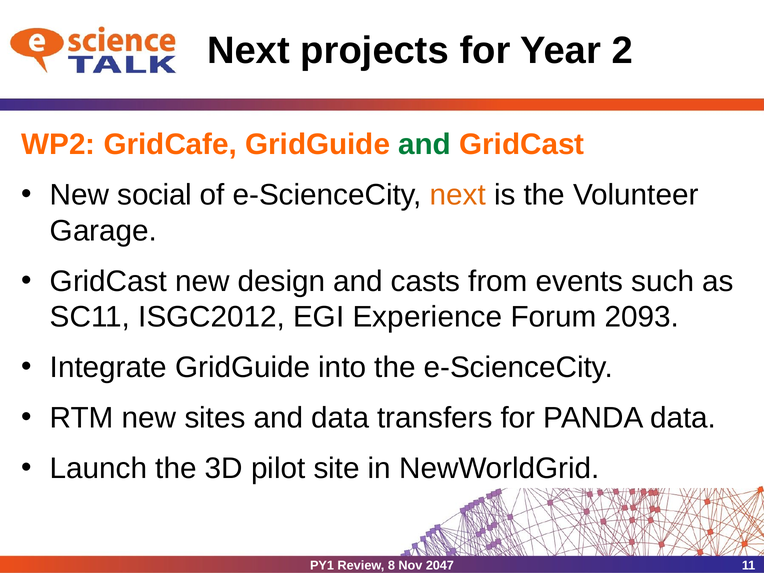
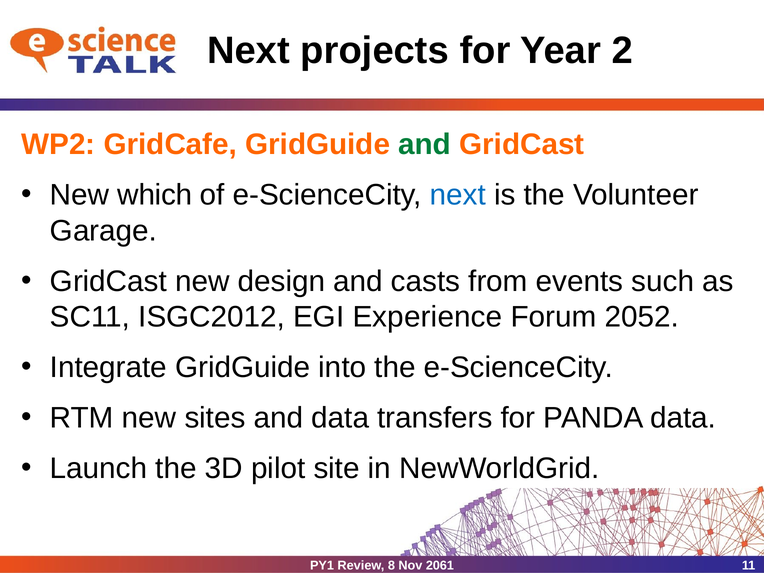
social: social -> which
next at (458, 195) colour: orange -> blue
2093: 2093 -> 2052
2047: 2047 -> 2061
